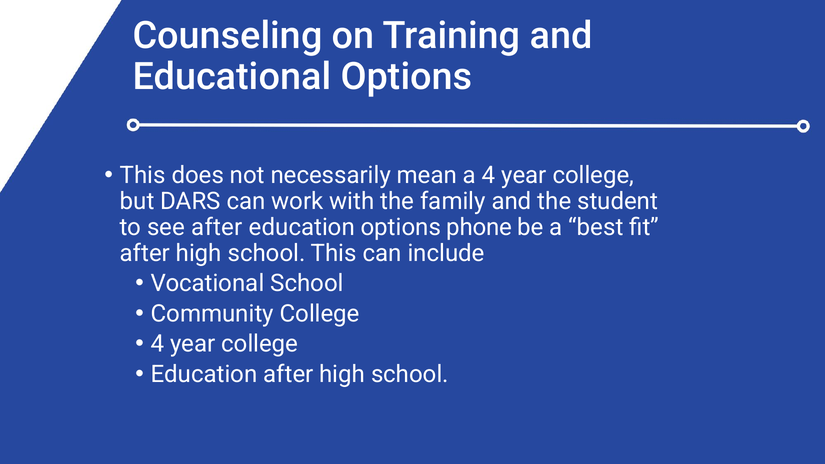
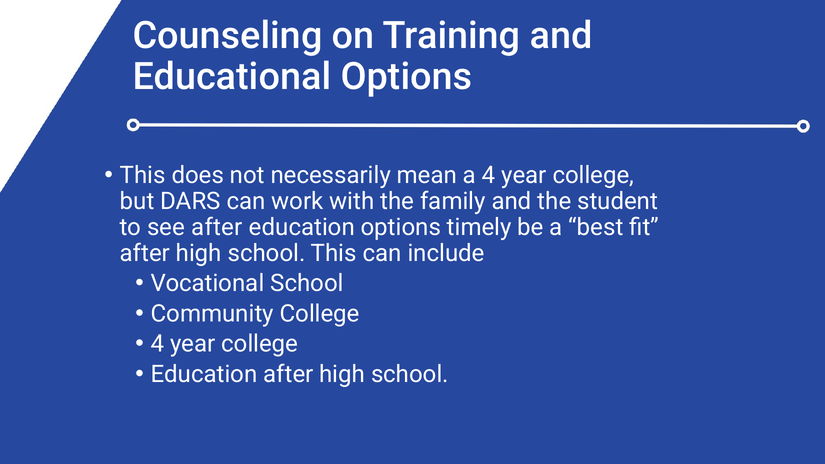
phone: phone -> timely
